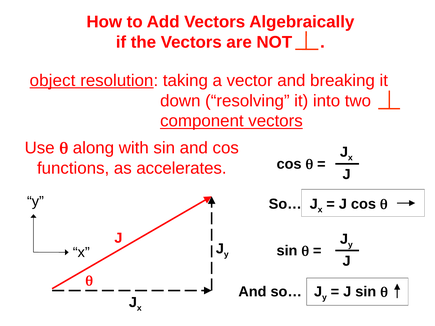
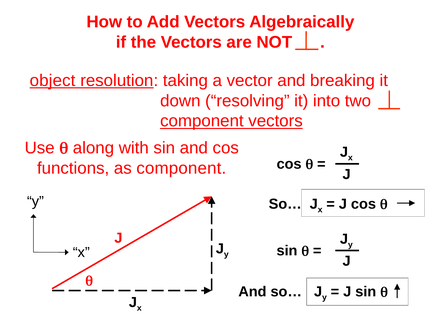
as accelerates: accelerates -> component
